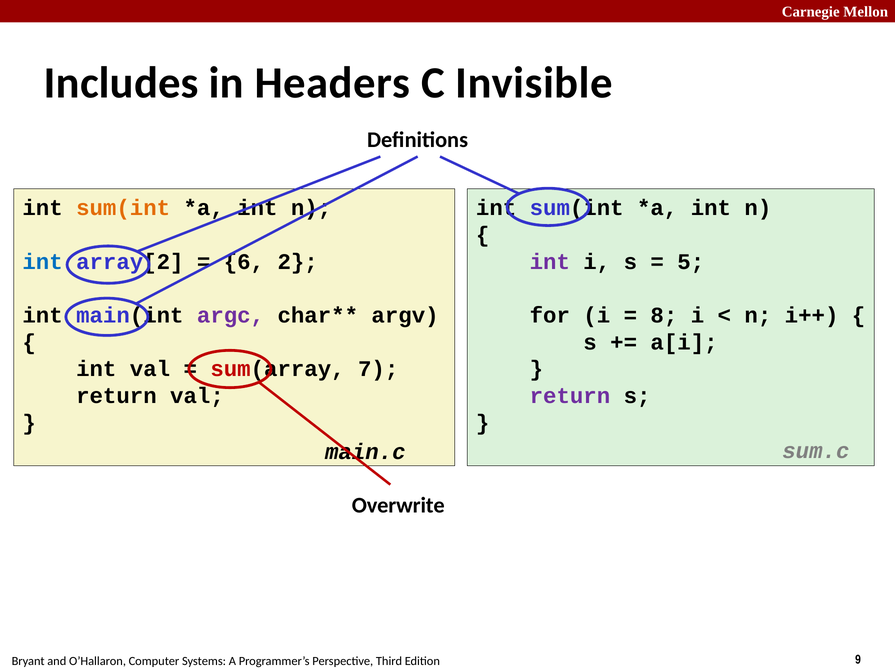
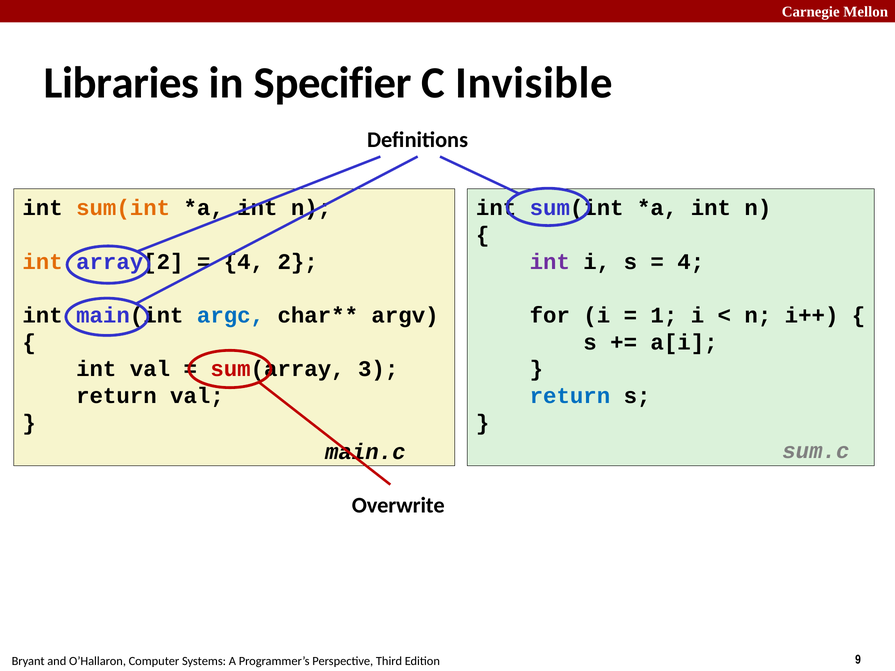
Includes: Includes -> Libraries
Headers: Headers -> Specifier
int at (43, 262) colour: blue -> orange
6 at (244, 262): 6 -> 4
5 at (691, 262): 5 -> 4
argc colour: purple -> blue
8: 8 -> 1
7: 7 -> 3
return at (570, 396) colour: purple -> blue
